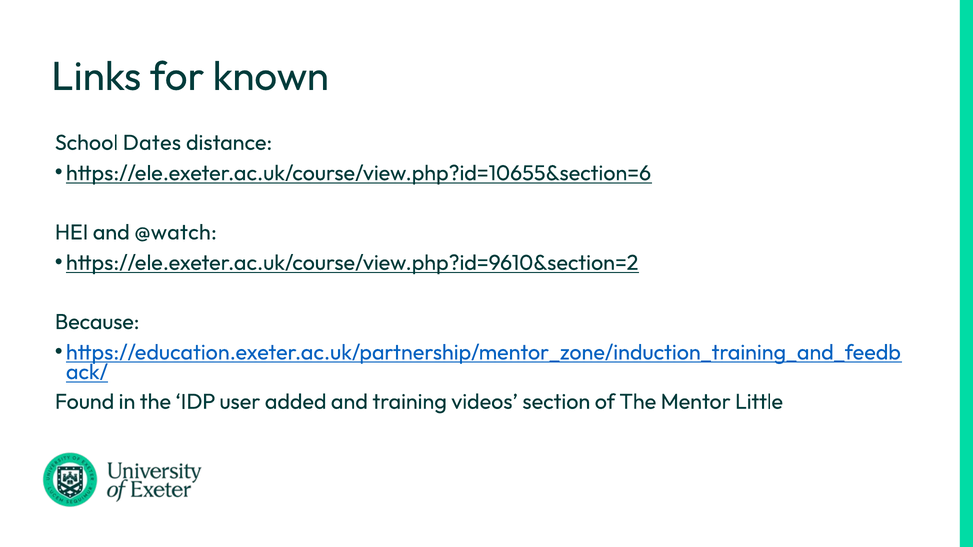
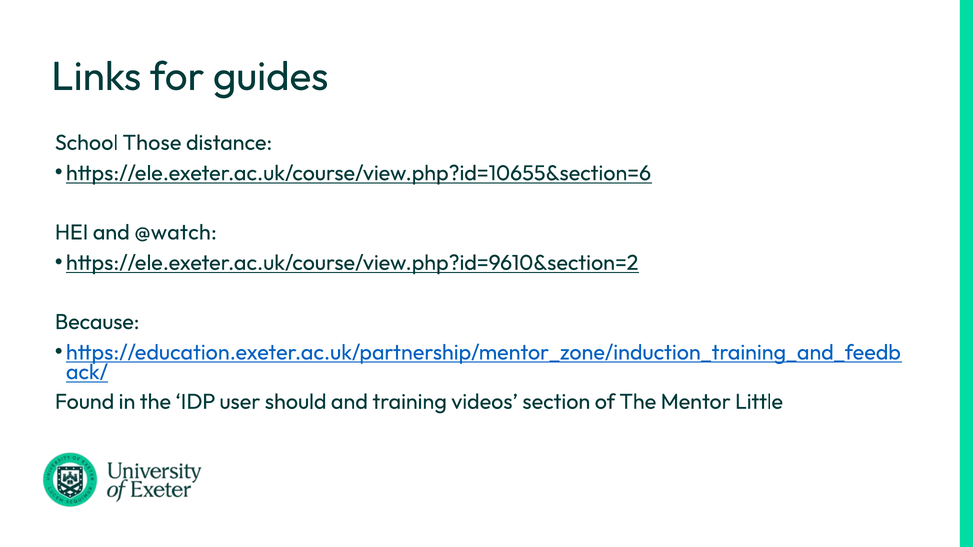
known: known -> guides
Dates: Dates -> Those
added: added -> should
